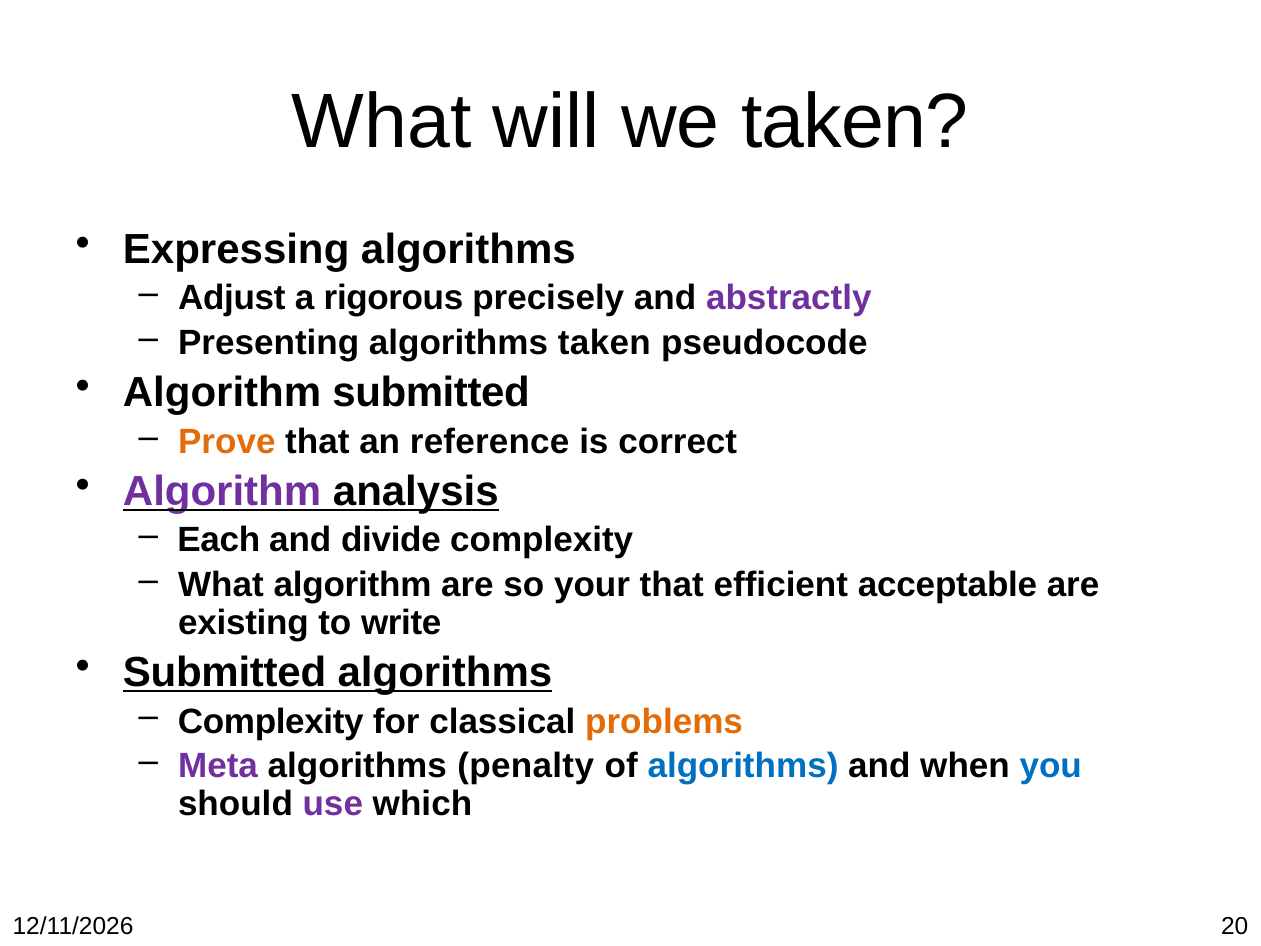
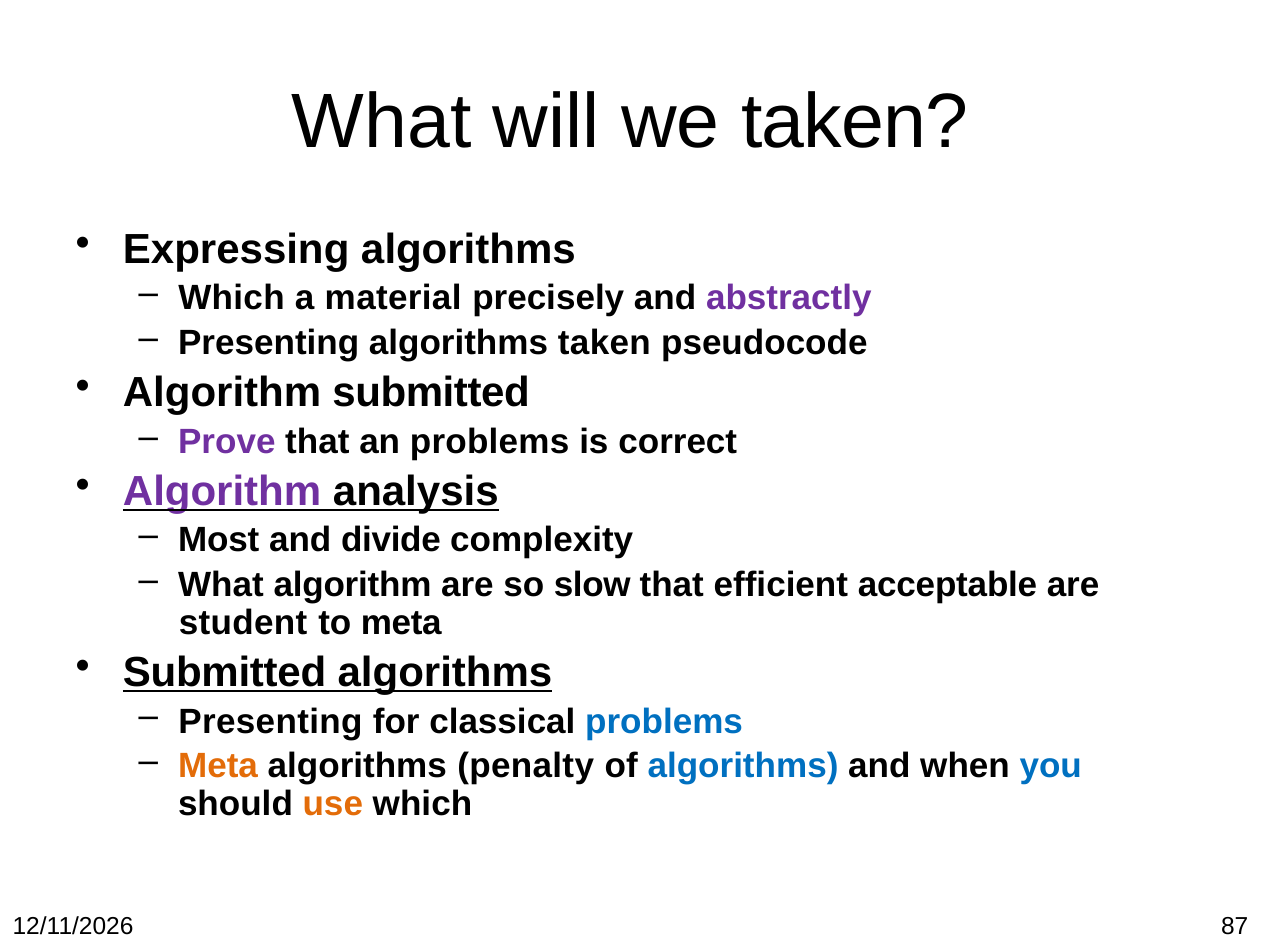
Adjust at (232, 298): Adjust -> Which
rigorous: rigorous -> material
Prove colour: orange -> purple
an reference: reference -> problems
Each: Each -> Most
your: your -> slow
existing: existing -> student
to write: write -> meta
Complexity at (271, 721): Complexity -> Presenting
problems at (664, 721) colour: orange -> blue
Meta at (218, 766) colour: purple -> orange
use colour: purple -> orange
20: 20 -> 87
